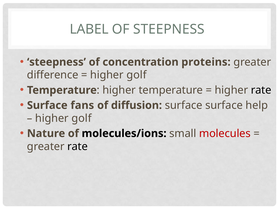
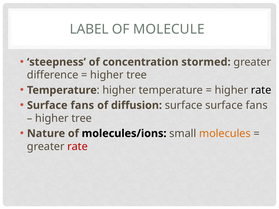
OF STEEPNESS: STEEPNESS -> MOLECULE
proteins: proteins -> stormed
golf at (137, 75): golf -> tree
help at (257, 105): help -> fans
golf at (82, 118): golf -> tree
molecules colour: red -> orange
rate at (78, 147) colour: black -> red
